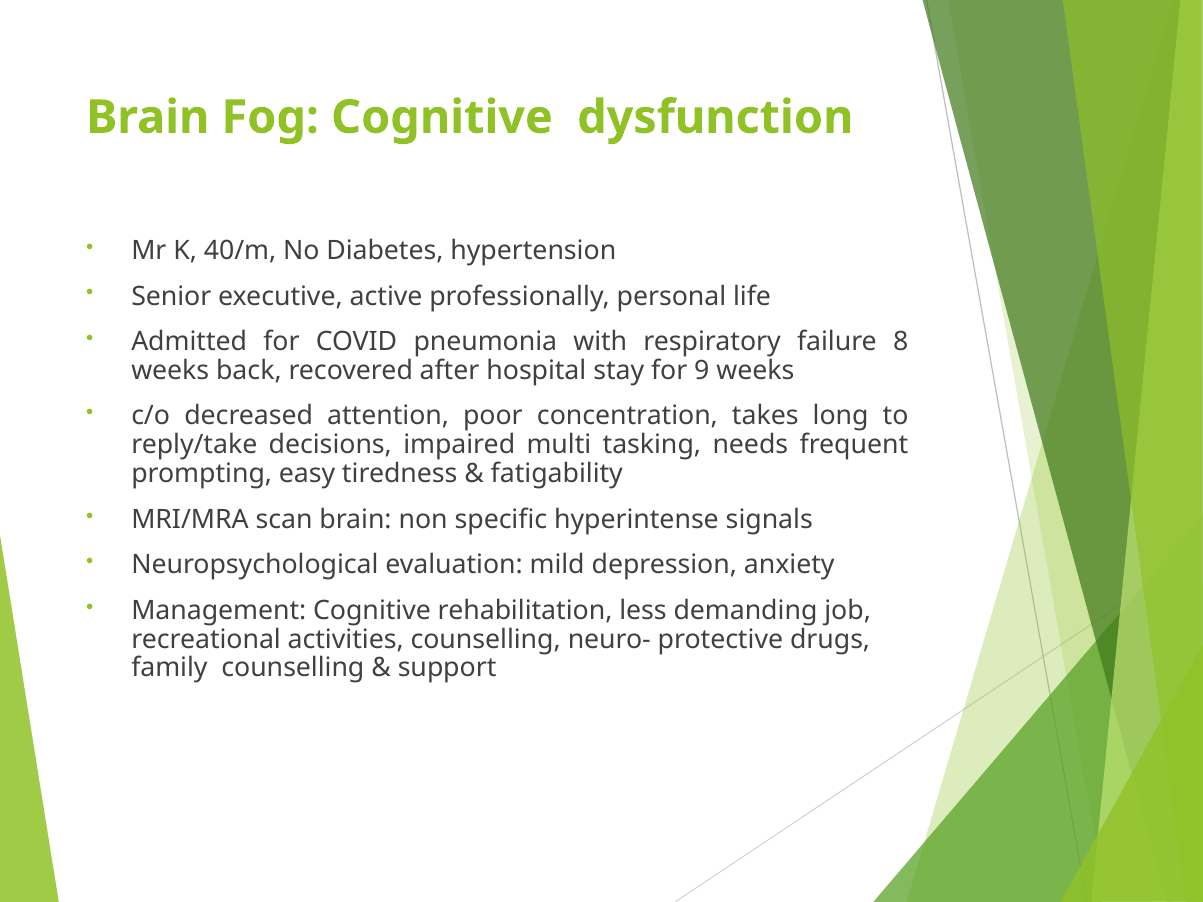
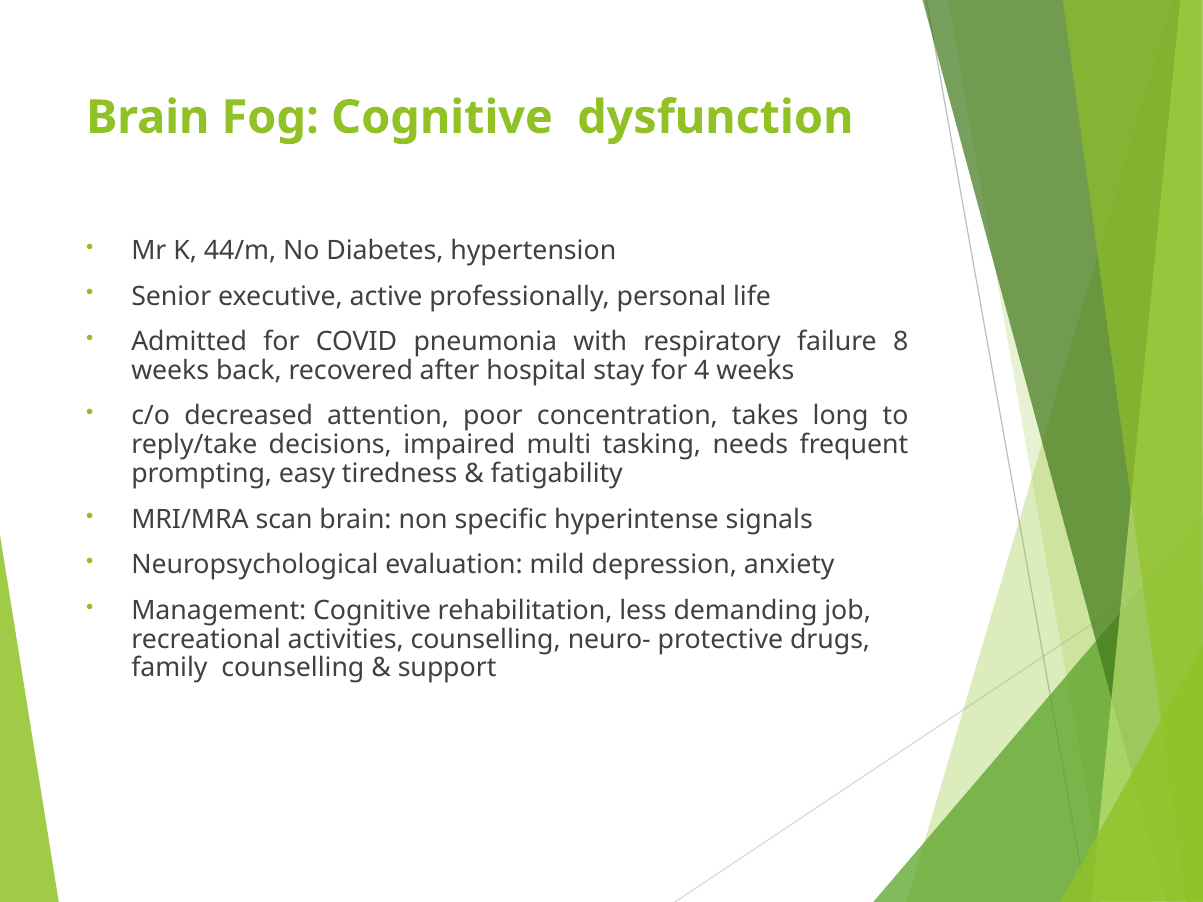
40/m: 40/m -> 44/m
9: 9 -> 4
